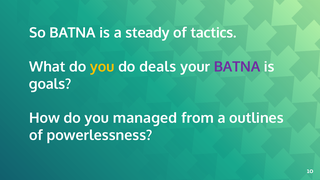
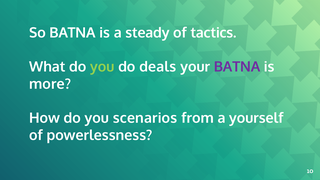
you at (102, 67) colour: yellow -> light green
goals: goals -> more
managed: managed -> scenarios
outlines: outlines -> yourself
